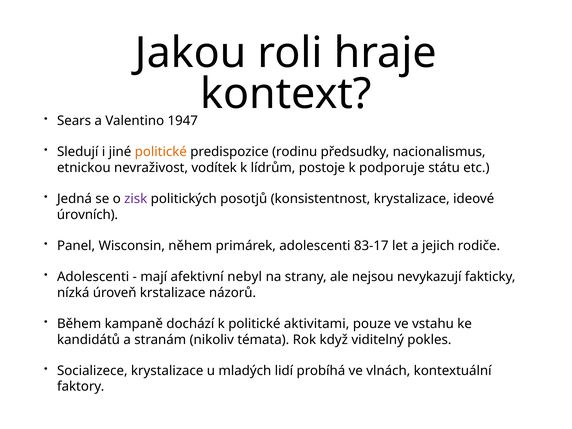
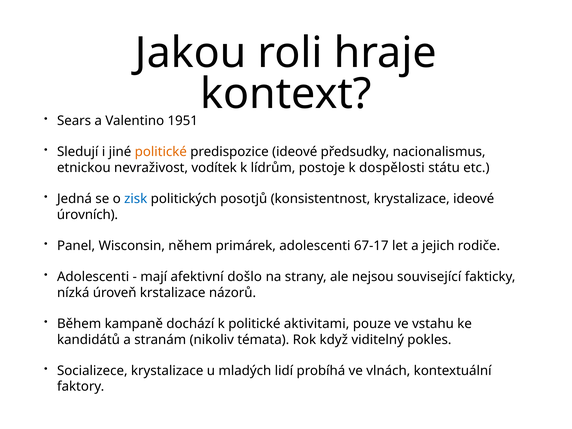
1947: 1947 -> 1951
predispozice rodinu: rodinu -> ideové
podporuje: podporuje -> dospělosti
zisk colour: purple -> blue
83-17: 83-17 -> 67-17
nebyl: nebyl -> došlo
nevykazují: nevykazují -> související
